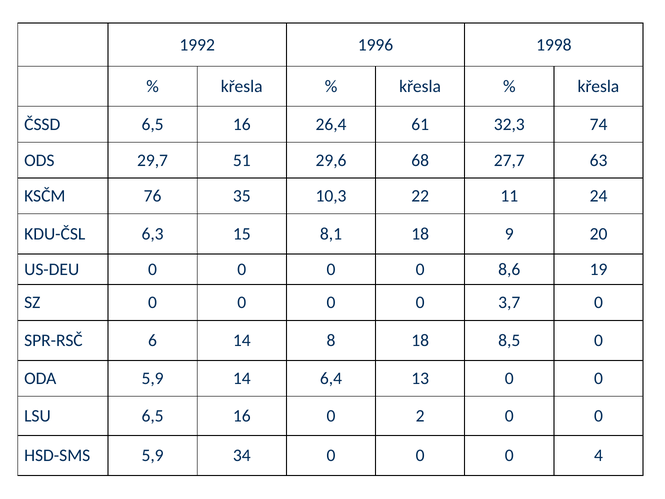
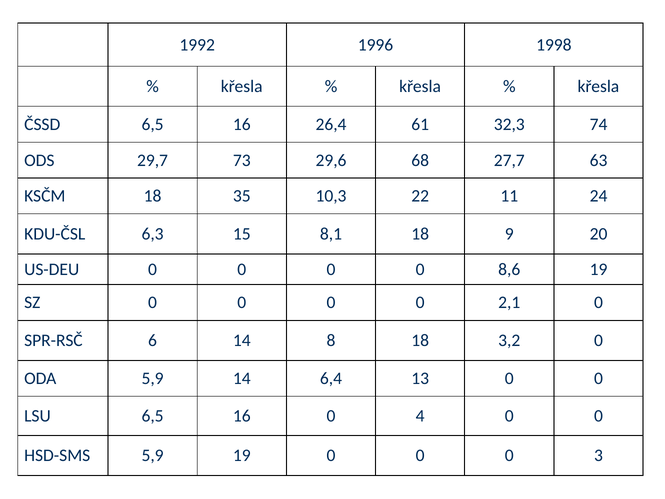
51: 51 -> 73
KSČM 76: 76 -> 18
3,7: 3,7 -> 2,1
8,5: 8,5 -> 3,2
2: 2 -> 4
5,9 34: 34 -> 19
4: 4 -> 3
